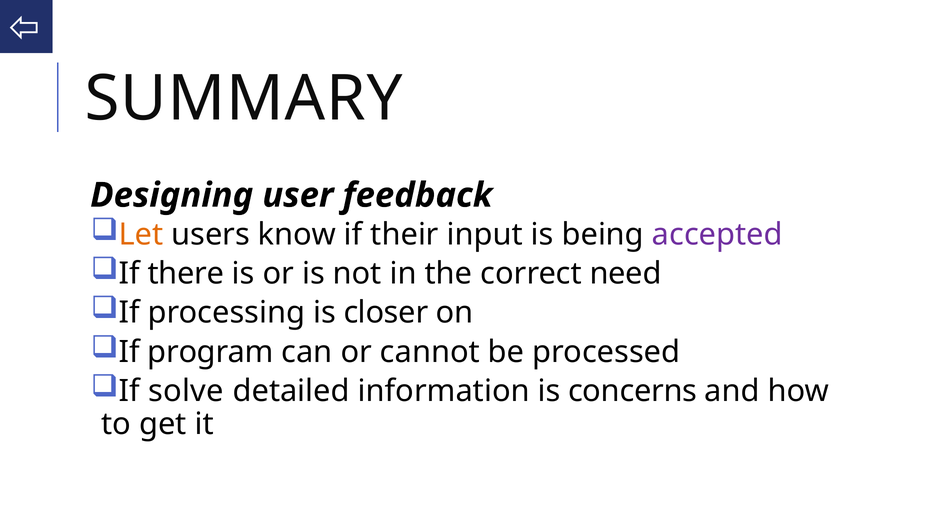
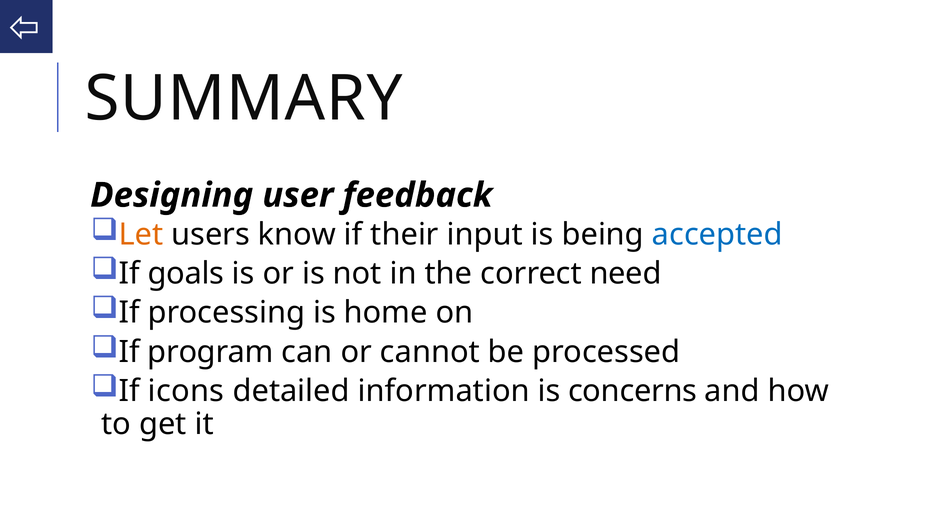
accepted colour: purple -> blue
there: there -> goals
closer: closer -> home
solve: solve -> icons
